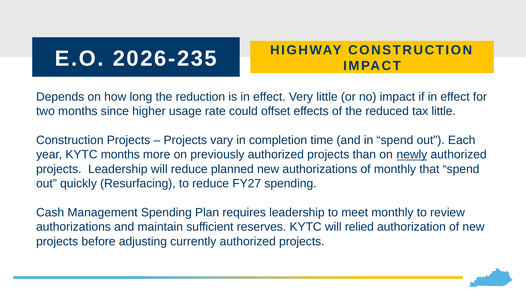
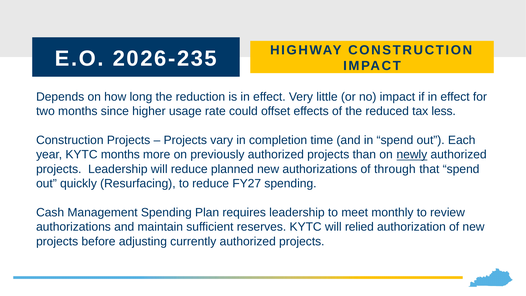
tax little: little -> less
of monthly: monthly -> through
